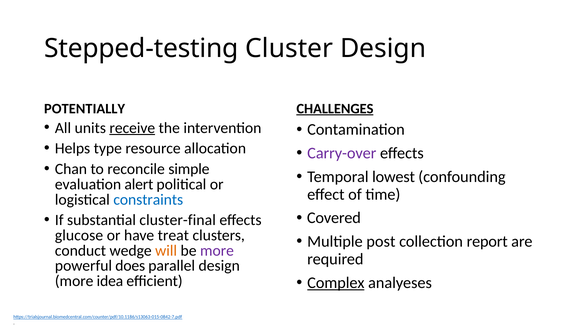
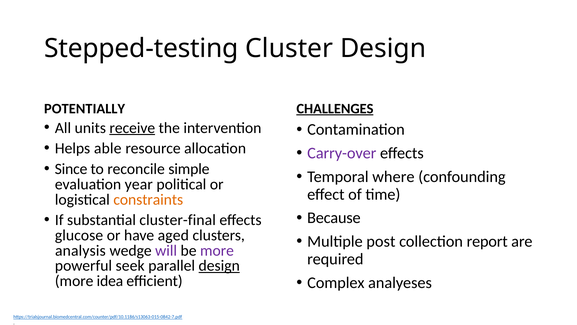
type: type -> able
Chan: Chan -> Since
lowest: lowest -> where
alert: alert -> year
constraints colour: blue -> orange
Covered: Covered -> Because
treat: treat -> aged
conduct: conduct -> analysis
will colour: orange -> purple
does: does -> seek
design at (219, 265) underline: none -> present
Complex underline: present -> none
